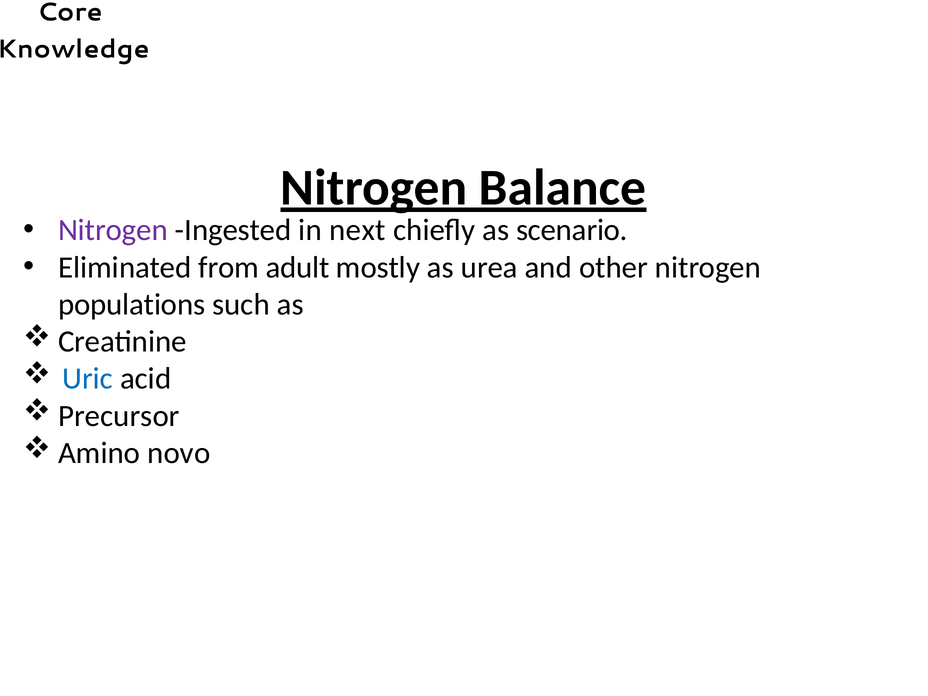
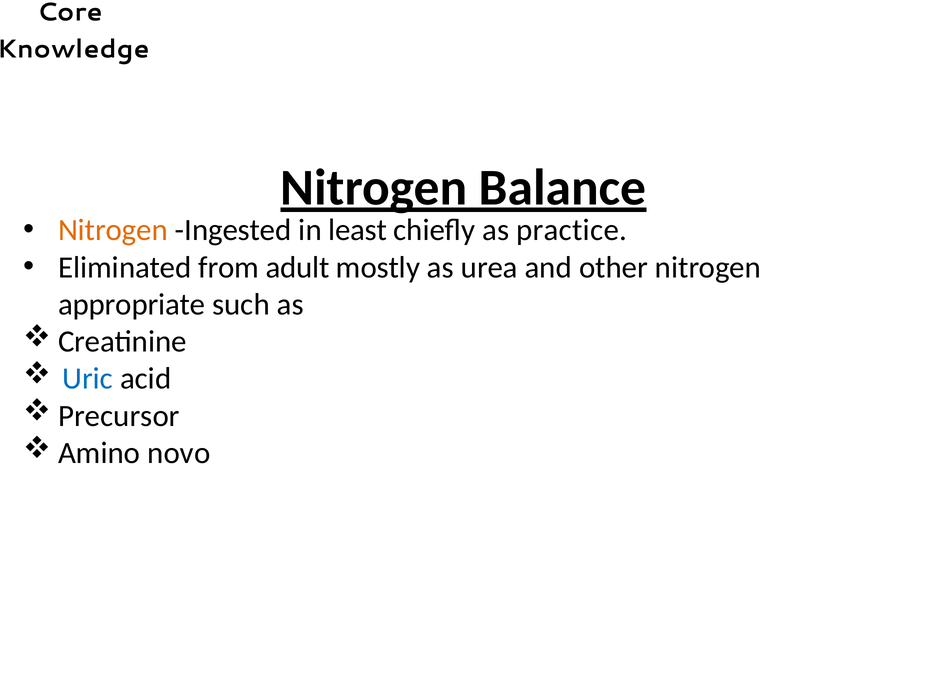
Nitrogen at (113, 230) colour: purple -> orange
next: next -> least
scenario: scenario -> practice
populations: populations -> appropriate
